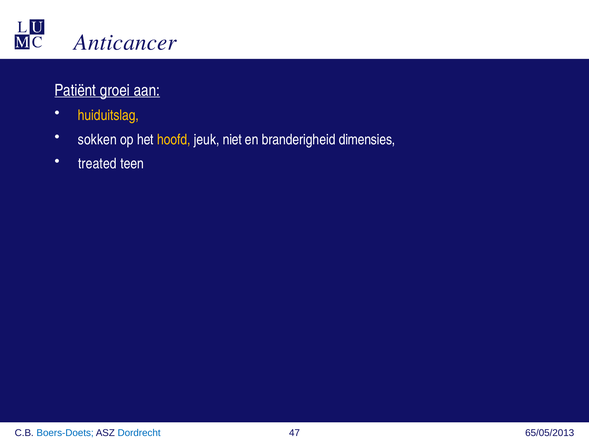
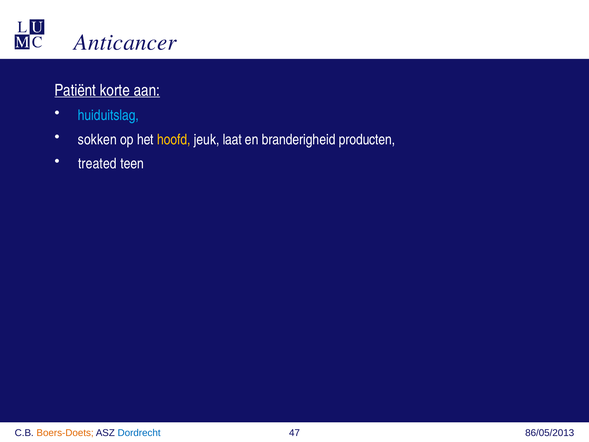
groei: groei -> korte
huiduitslag colour: yellow -> light blue
niet: niet -> laat
dimensies: dimensies -> producten
Boers-Doets colour: blue -> orange
65/05/2013: 65/05/2013 -> 86/05/2013
